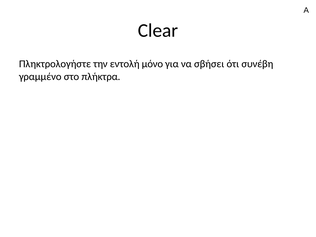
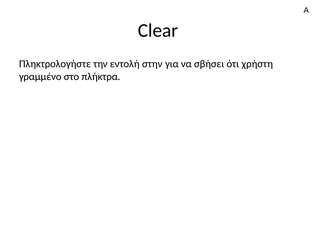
μόνο: μόνο -> στην
συνέβη: συνέβη -> χρήστη
